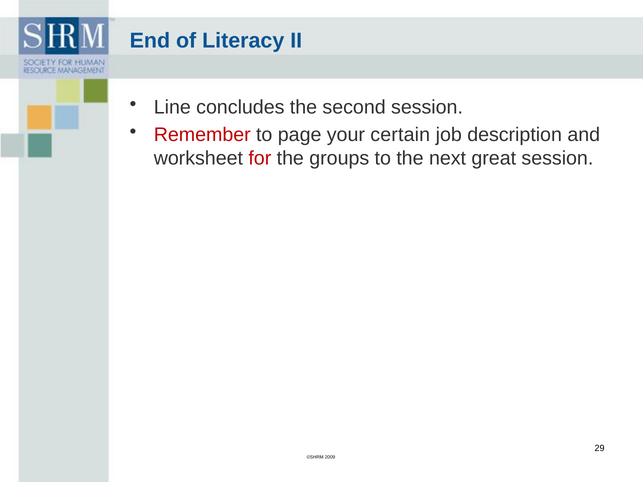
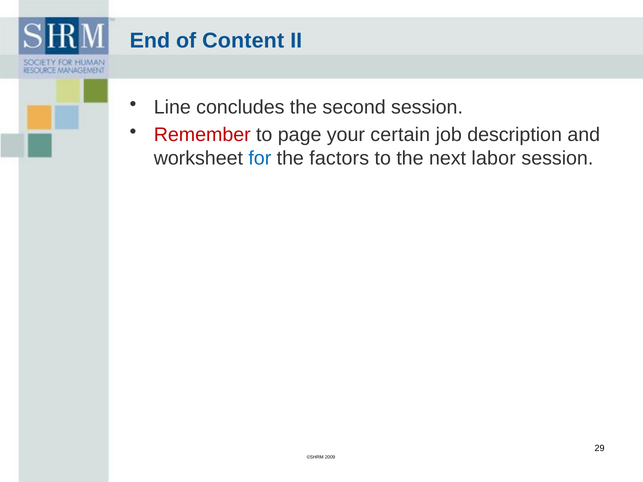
Literacy: Literacy -> Content
for colour: red -> blue
groups: groups -> factors
great: great -> labor
